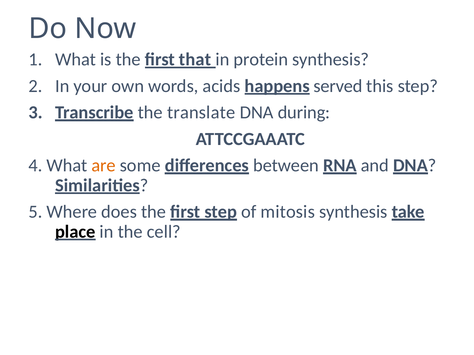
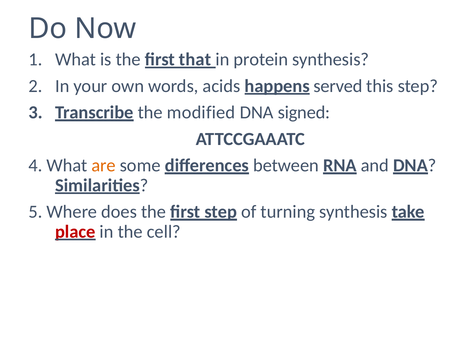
translate: translate -> modified
during: during -> signed
mitosis: mitosis -> turning
place colour: black -> red
